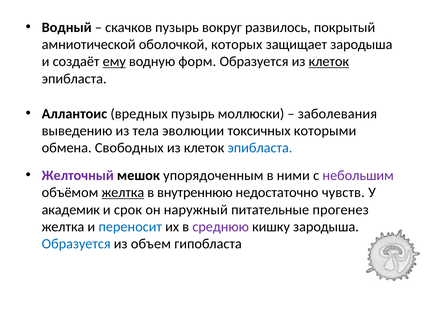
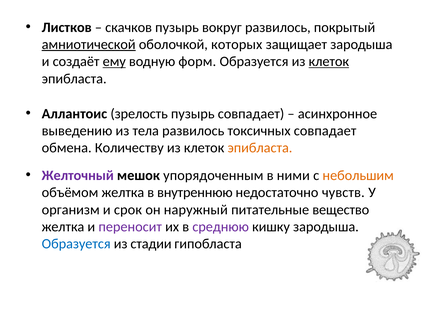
Водный: Водный -> Листков
амниотической underline: none -> present
вредных: вредных -> зрелость
пузырь моллюски: моллюски -> совпадает
заболевания: заболевания -> асинхронное
тела эволюции: эволюции -> развилось
токсичных которыми: которыми -> совпадает
Свободных: Свободных -> Количеству
эпибласта at (260, 148) colour: blue -> orange
небольшим colour: purple -> orange
желтка at (123, 193) underline: present -> none
академик: академик -> организм
прогенез: прогенез -> вещество
переносит colour: blue -> purple
объем: объем -> стадии
